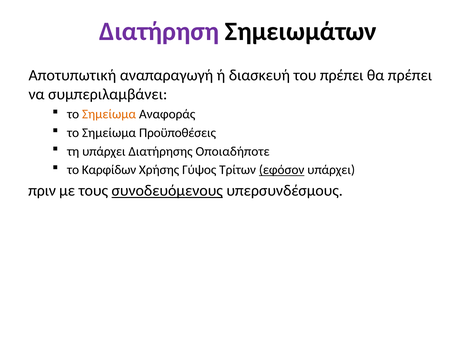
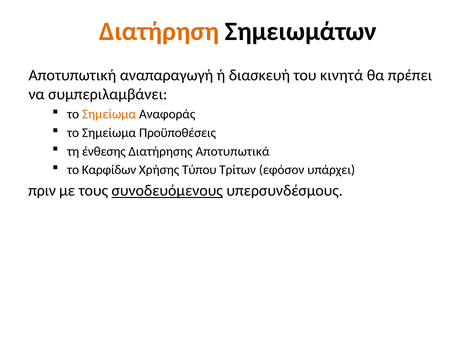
Διατήρηση colour: purple -> orange
του πρέπει: πρέπει -> κινητά
τη υπάρχει: υπάρχει -> ένθεσης
Οποιαδήποτε: Οποιαδήποτε -> Αποτυπωτικά
Γύψος: Γύψος -> Τύπου
εφόσον underline: present -> none
